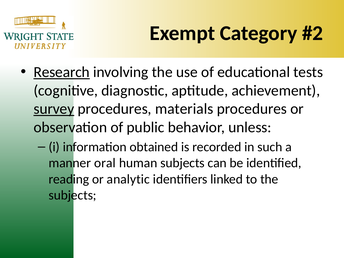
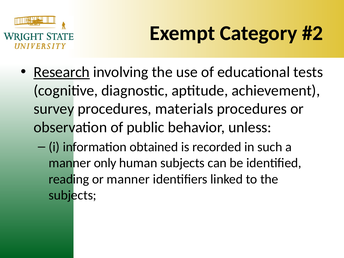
survey underline: present -> none
oral: oral -> only
or analytic: analytic -> manner
